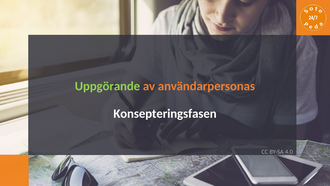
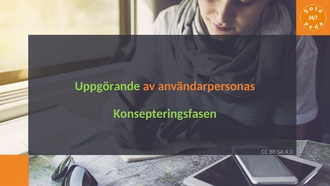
Konsepteringsfasen colour: white -> light green
